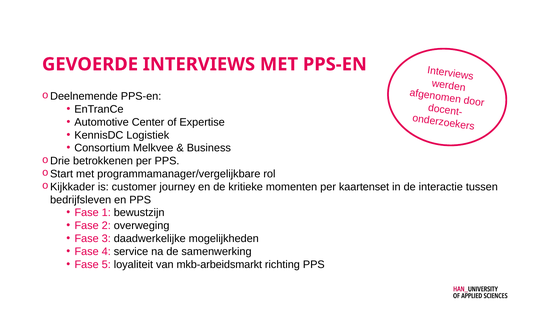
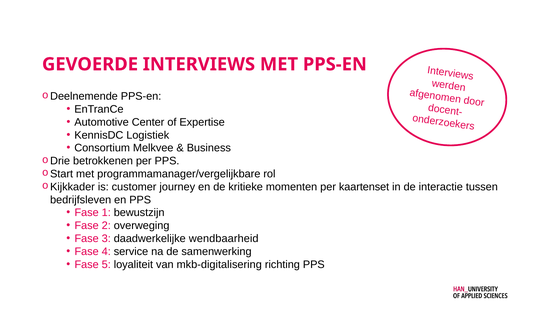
mogelijkheden: mogelijkheden -> wendbaarheid
mkb-arbeidsmarkt: mkb-arbeidsmarkt -> mkb-digitalisering
